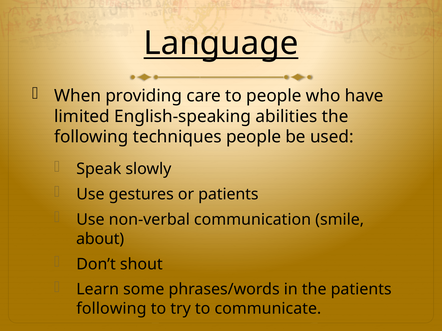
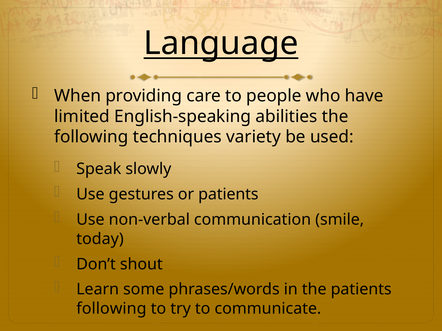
techniques people: people -> variety
about: about -> today
